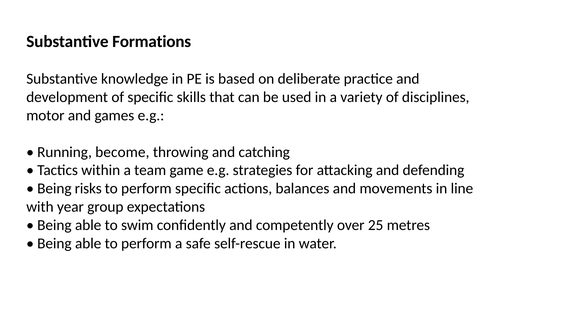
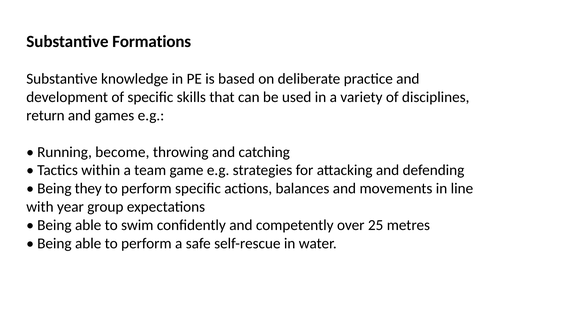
motor: motor -> return
risks: risks -> they
